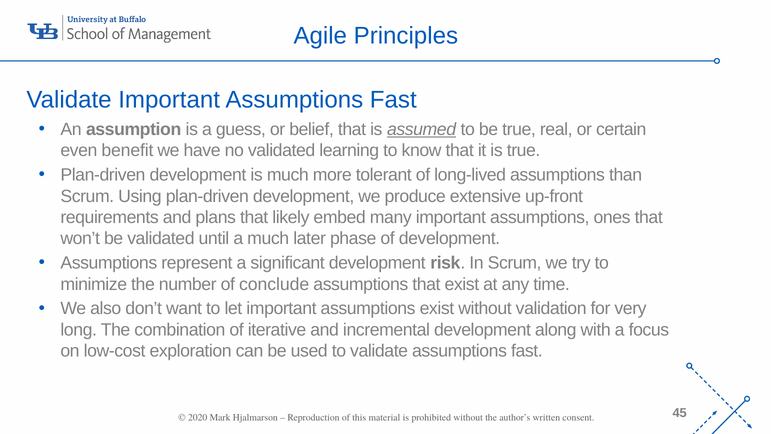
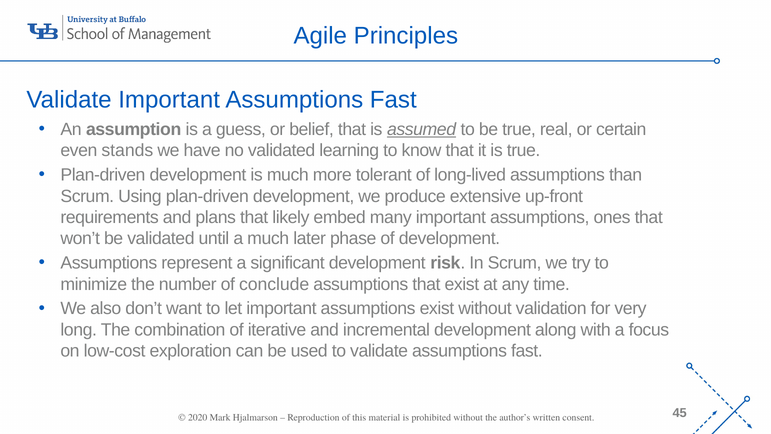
benefit: benefit -> stands
